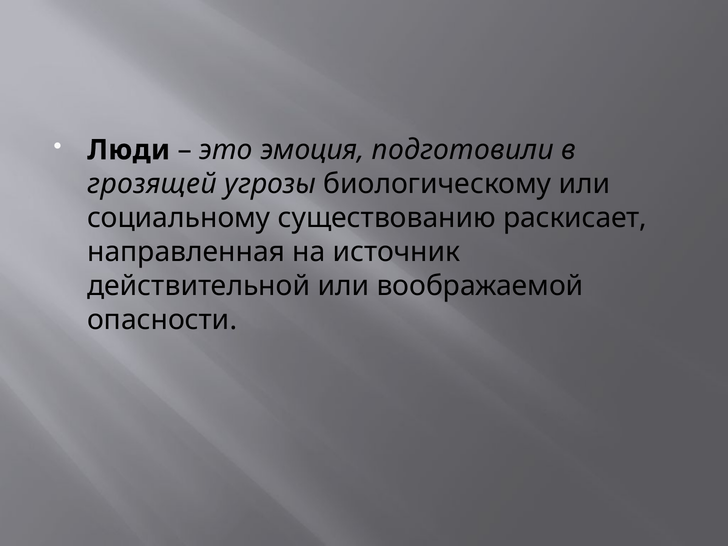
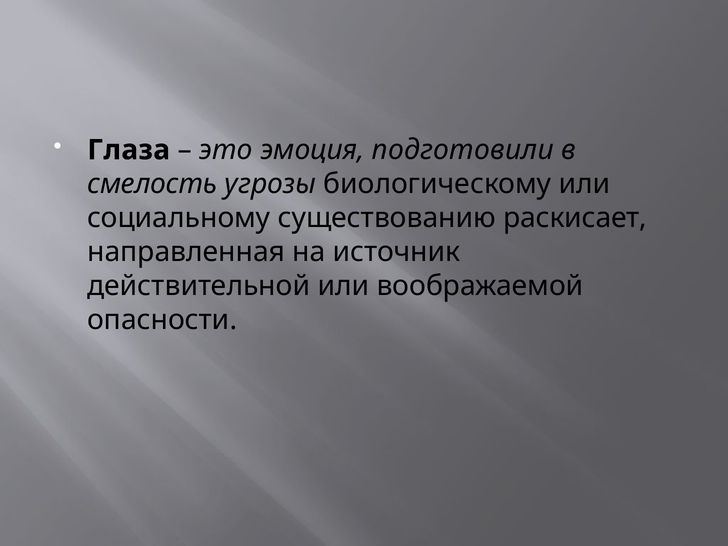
Люди: Люди -> Глаза
грозящей: грозящей -> смелость
